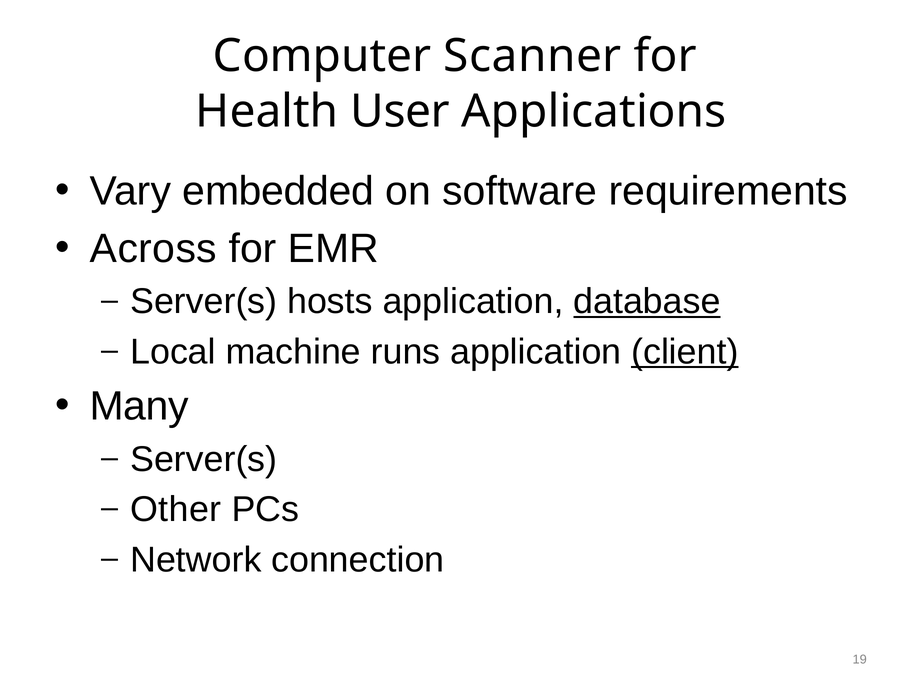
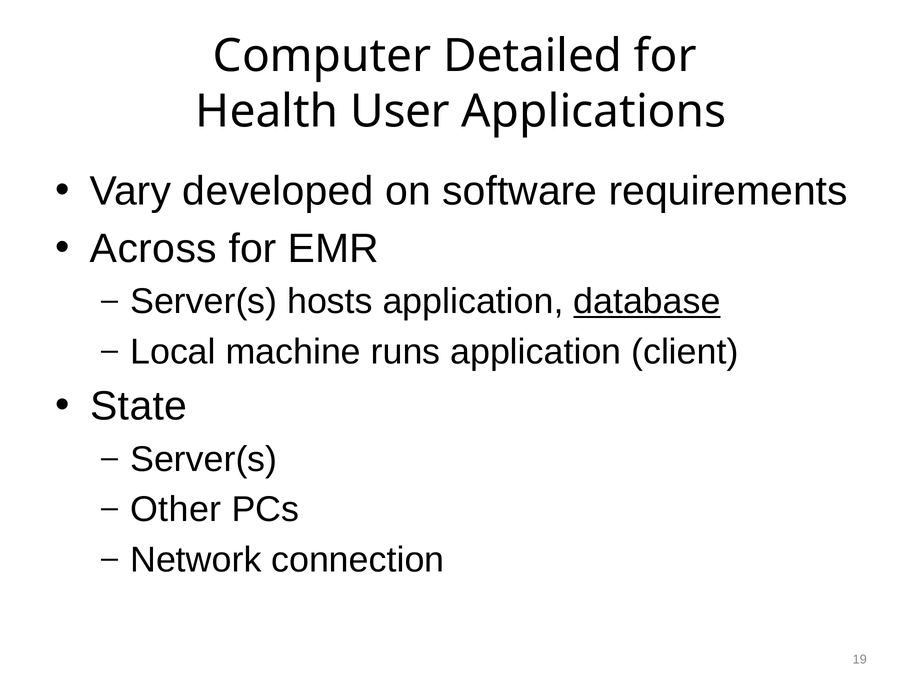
Scanner: Scanner -> Detailed
embedded: embedded -> developed
client underline: present -> none
Many: Many -> State
